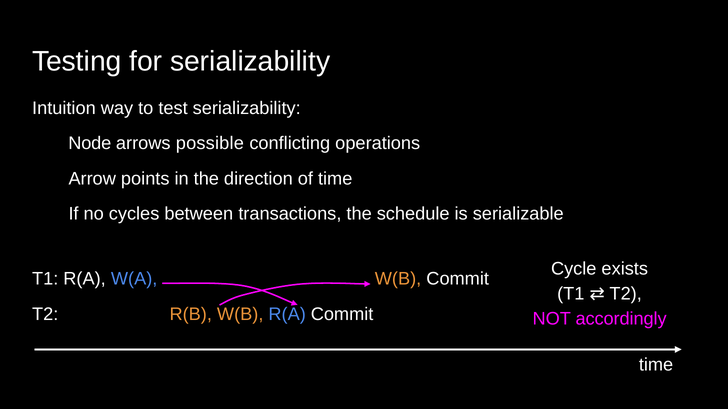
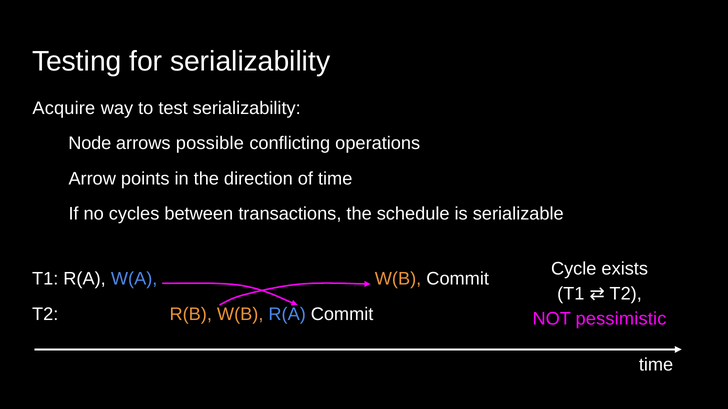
Intuition: Intuition -> Acquire
accordingly: accordingly -> pessimistic
